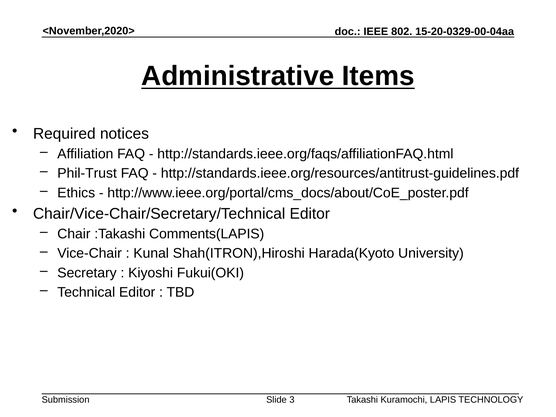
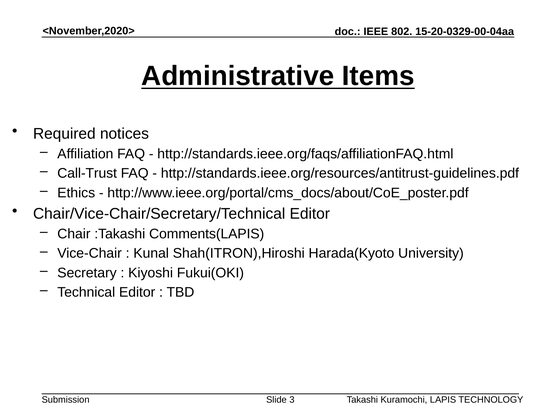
Phil-Trust: Phil-Trust -> Call-Trust
